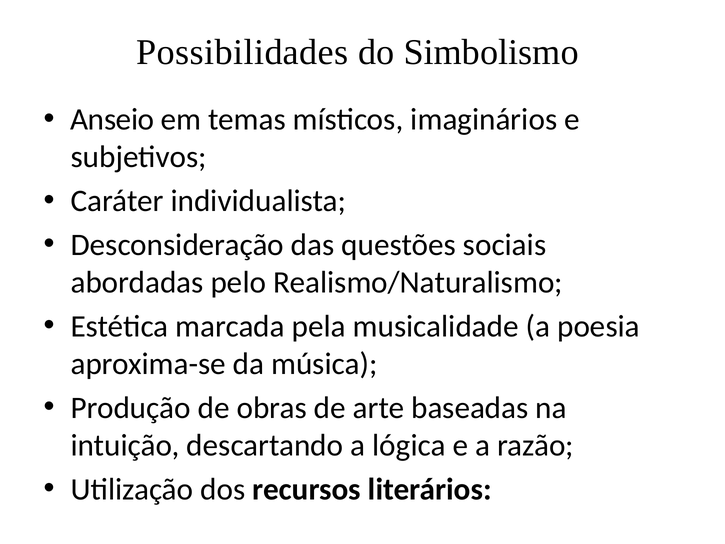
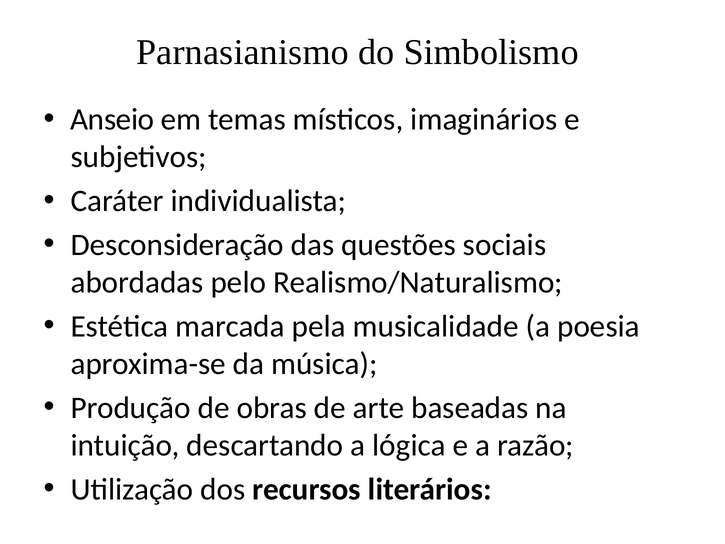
Possibilidades: Possibilidades -> Parnasianismo
